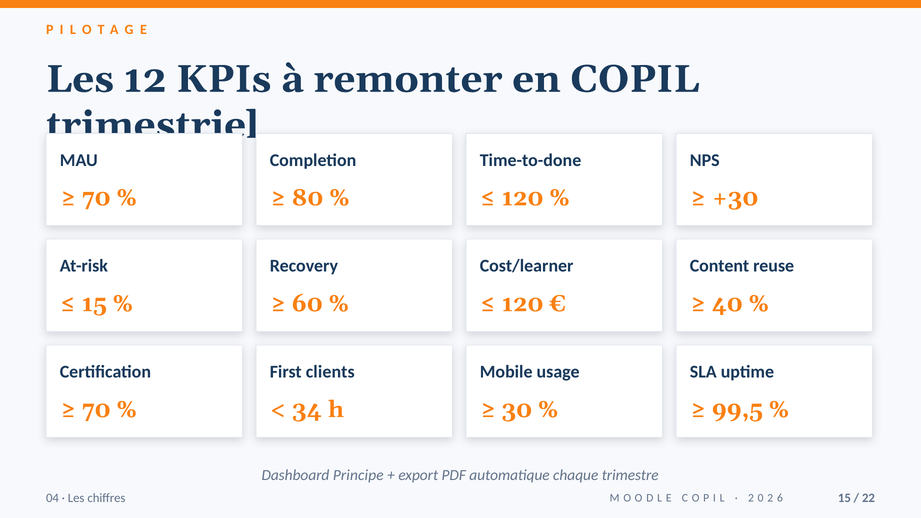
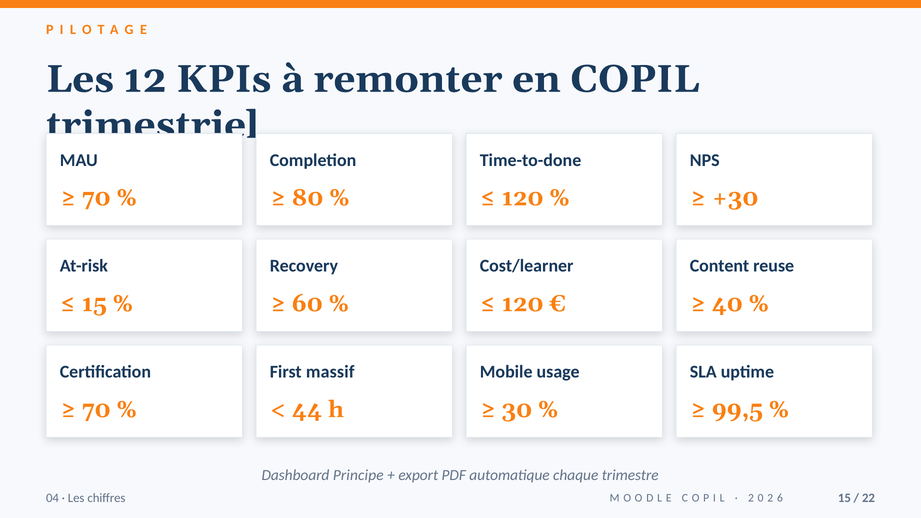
clients: clients -> massif
34: 34 -> 44
